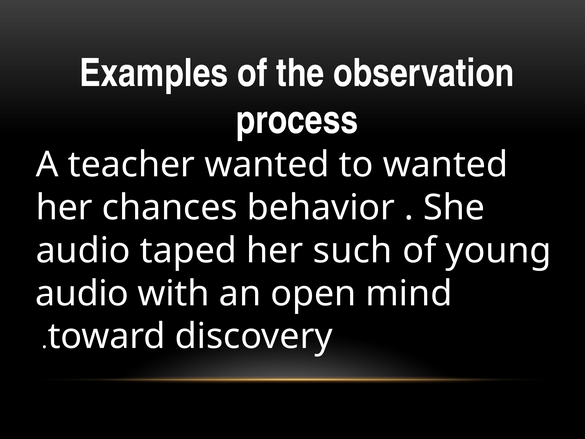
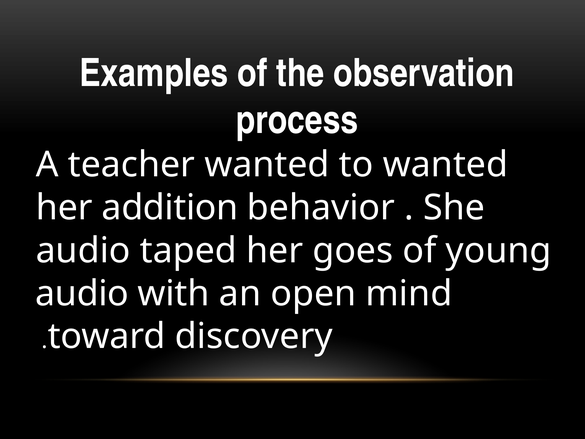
chances: chances -> addition
such: such -> goes
